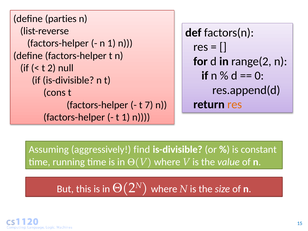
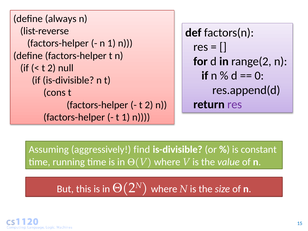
parties: parties -> always
res at (235, 105) colour: orange -> purple
7 at (149, 105): 7 -> 2
